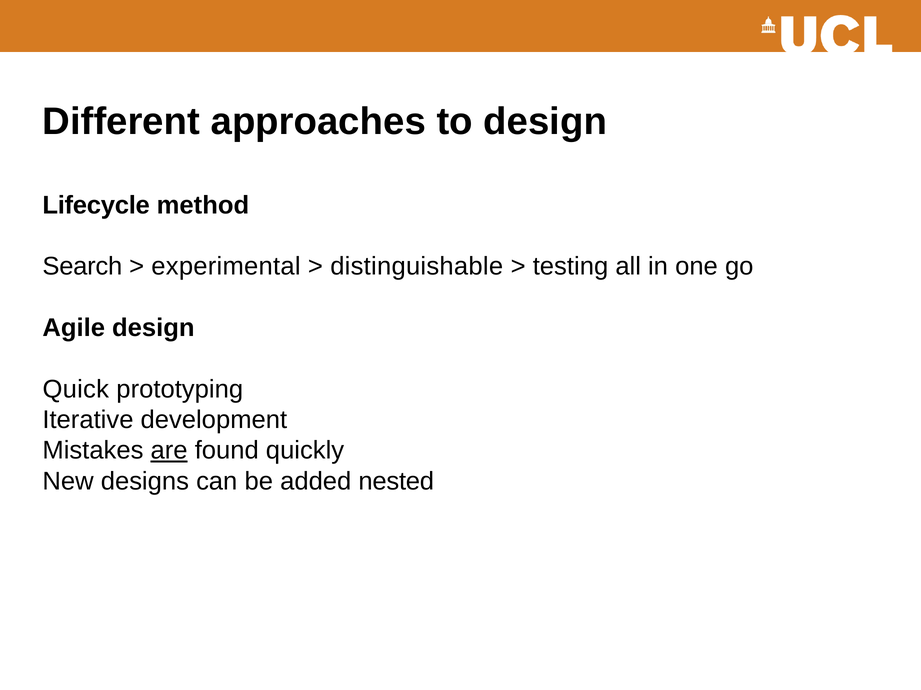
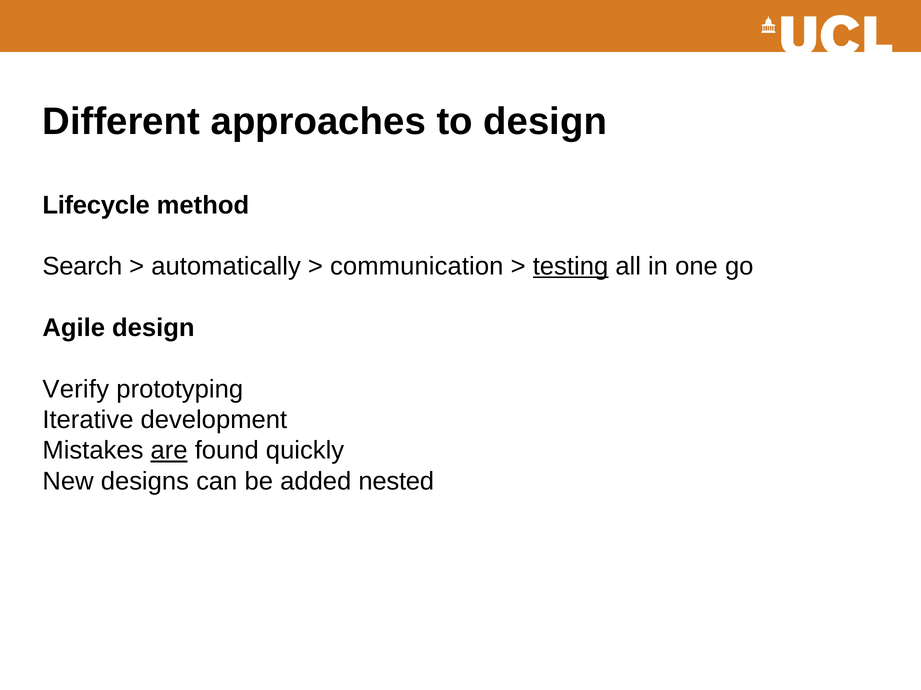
experimental: experimental -> automatically
distinguishable: distinguishable -> communication
testing underline: none -> present
Quick: Quick -> Verify
